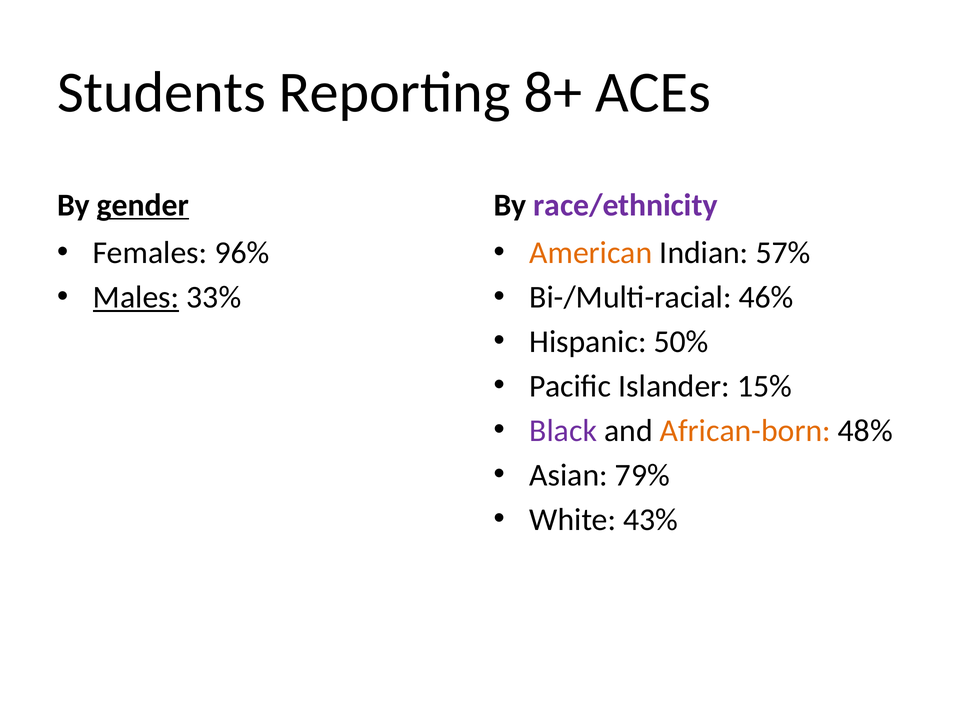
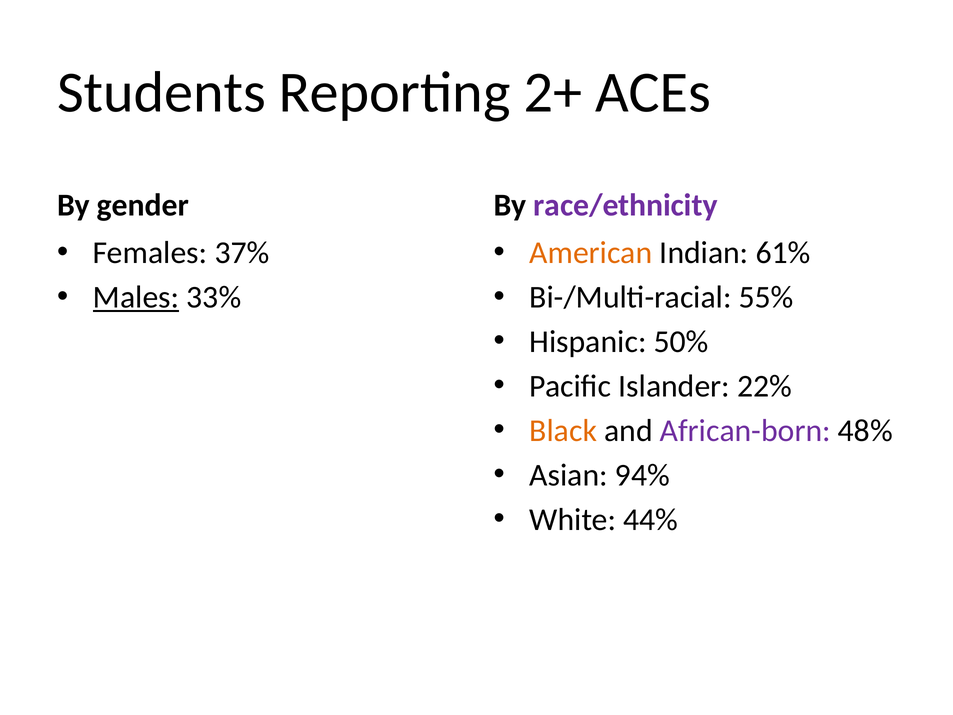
8+: 8+ -> 2+
gender underline: present -> none
96%: 96% -> 37%
57%: 57% -> 61%
46%: 46% -> 55%
15%: 15% -> 22%
Black colour: purple -> orange
African-born colour: orange -> purple
79%: 79% -> 94%
43%: 43% -> 44%
